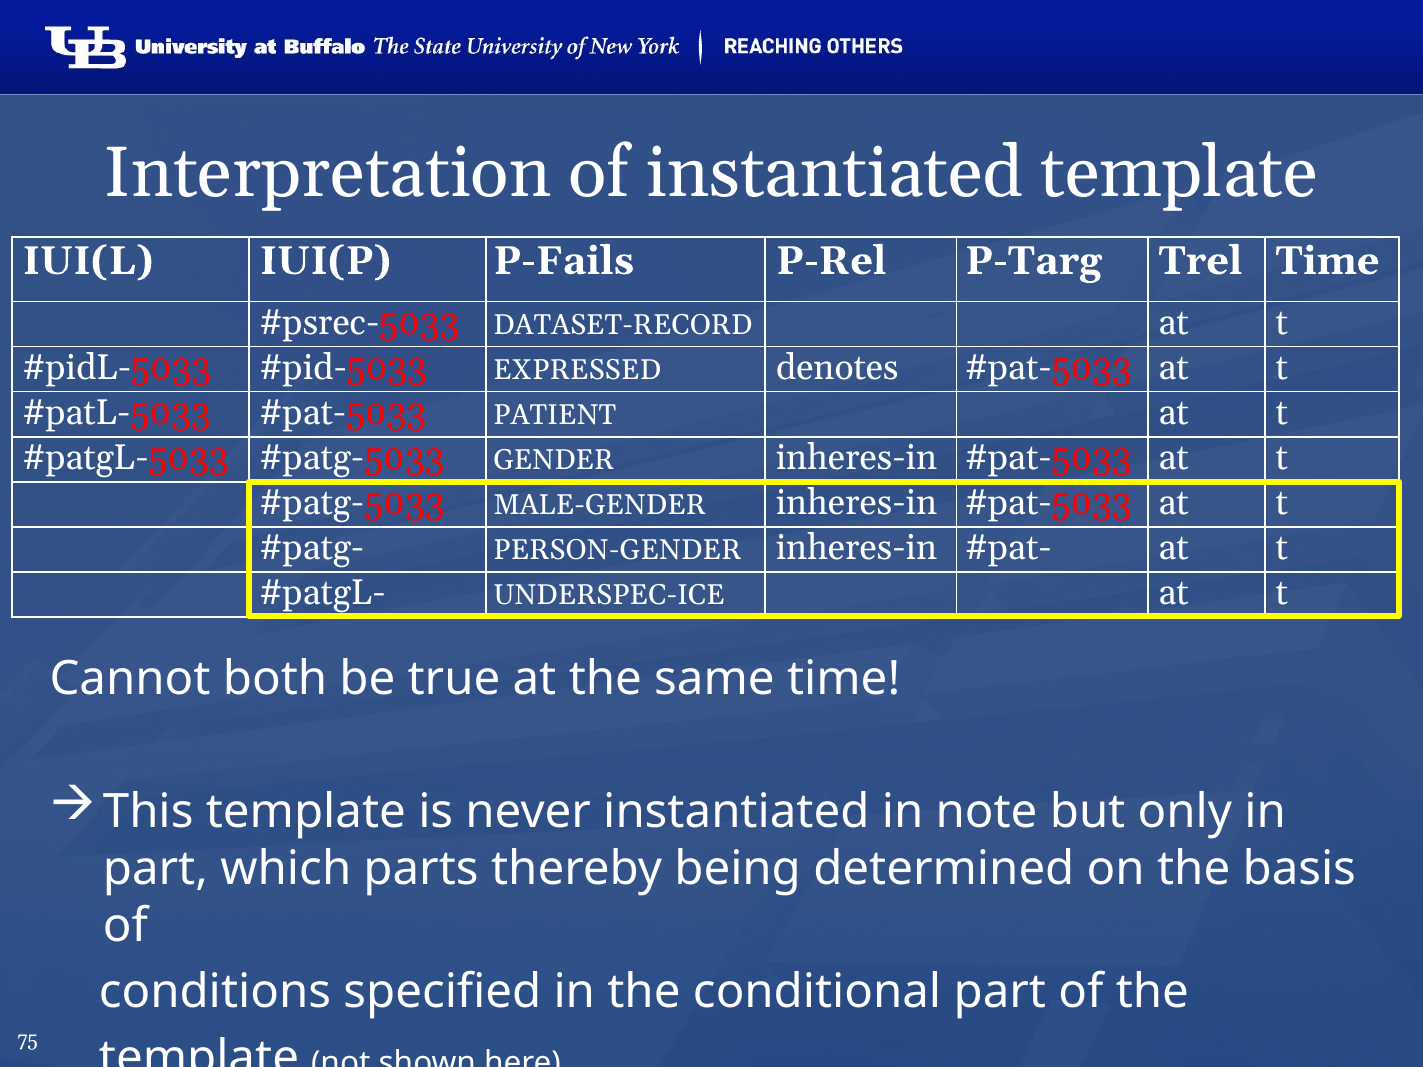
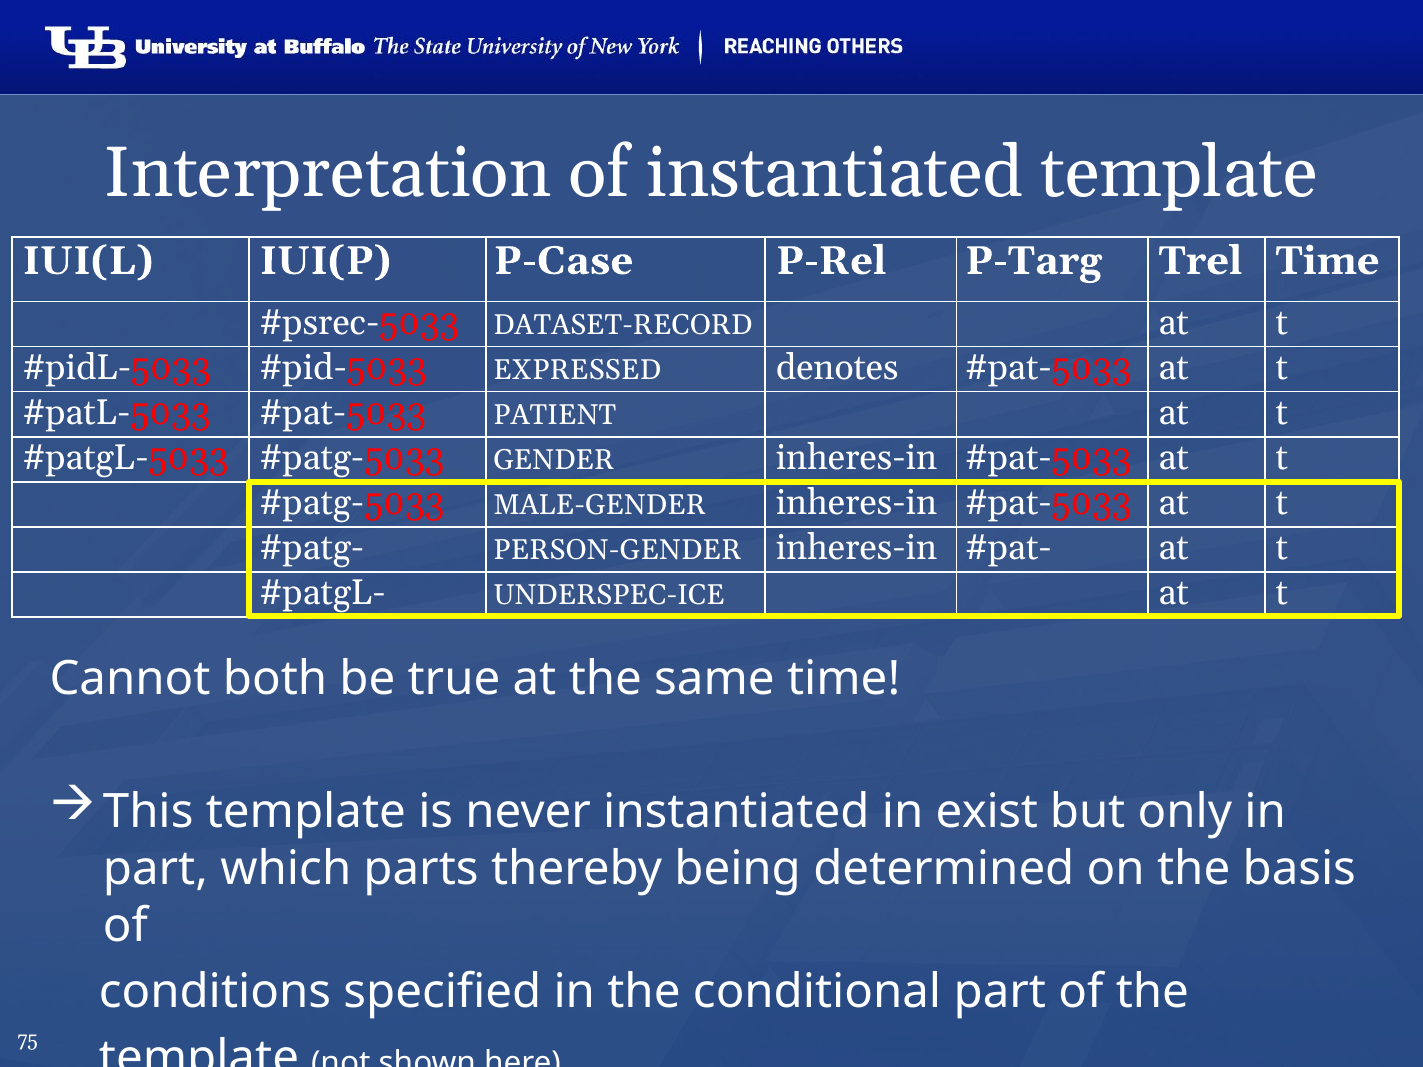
P-Fails: P-Fails -> P-Case
in note: note -> exist
